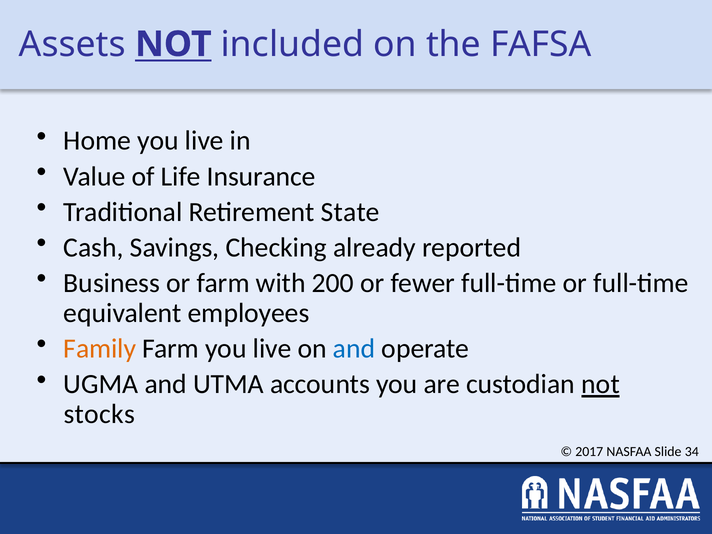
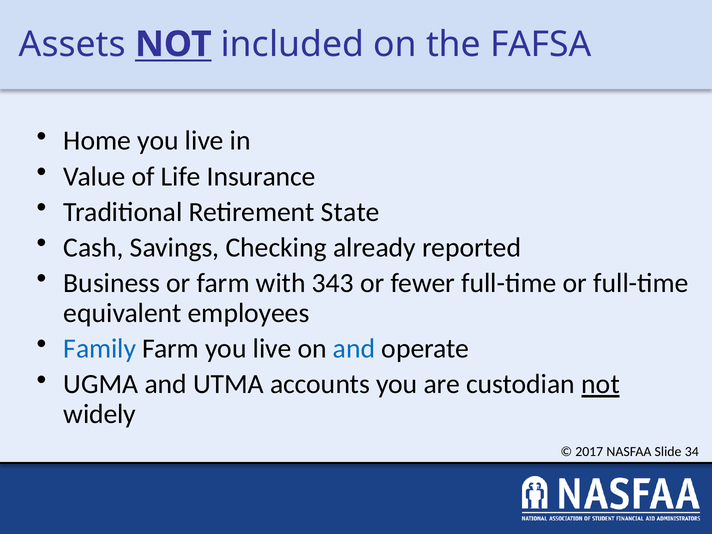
200: 200 -> 343
Family colour: orange -> blue
stocks: stocks -> widely
